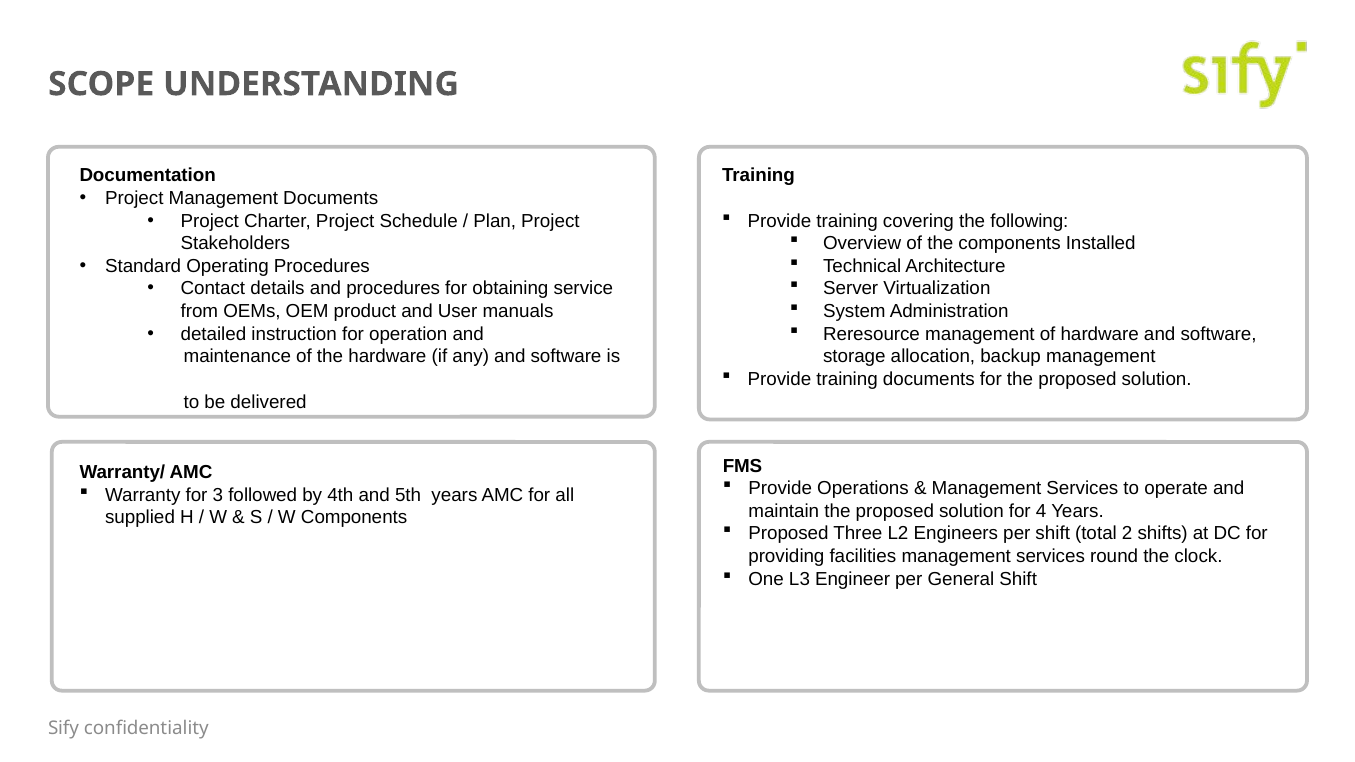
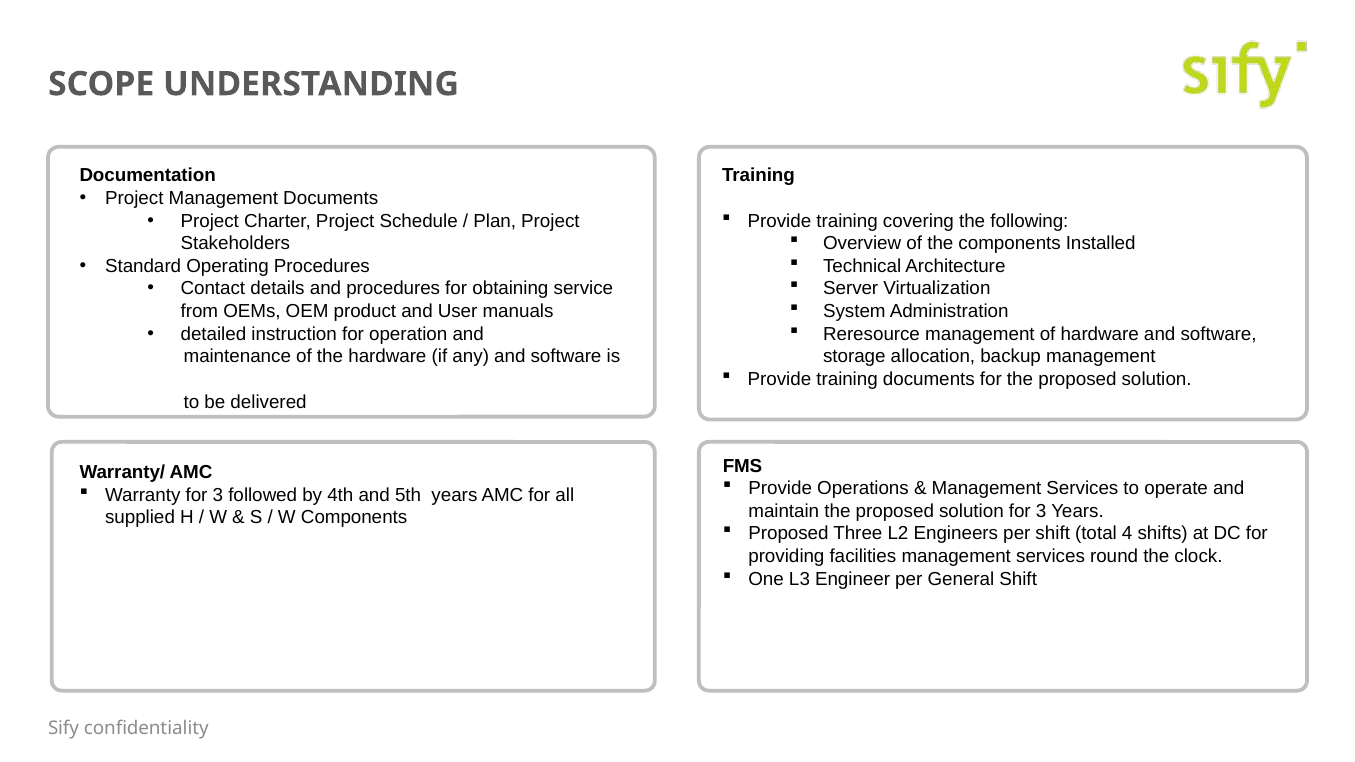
solution for 4: 4 -> 3
2: 2 -> 4
